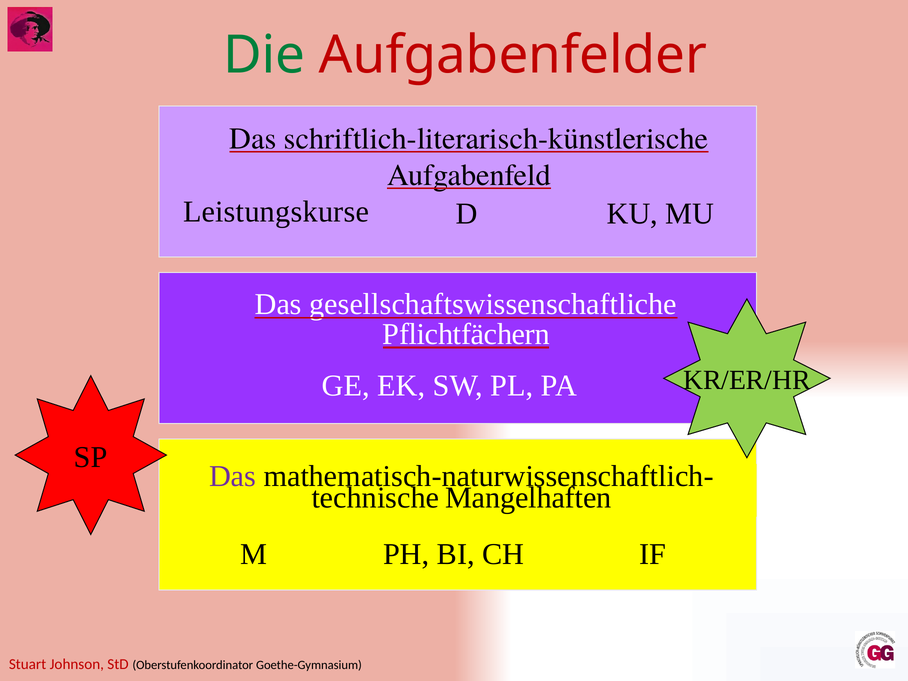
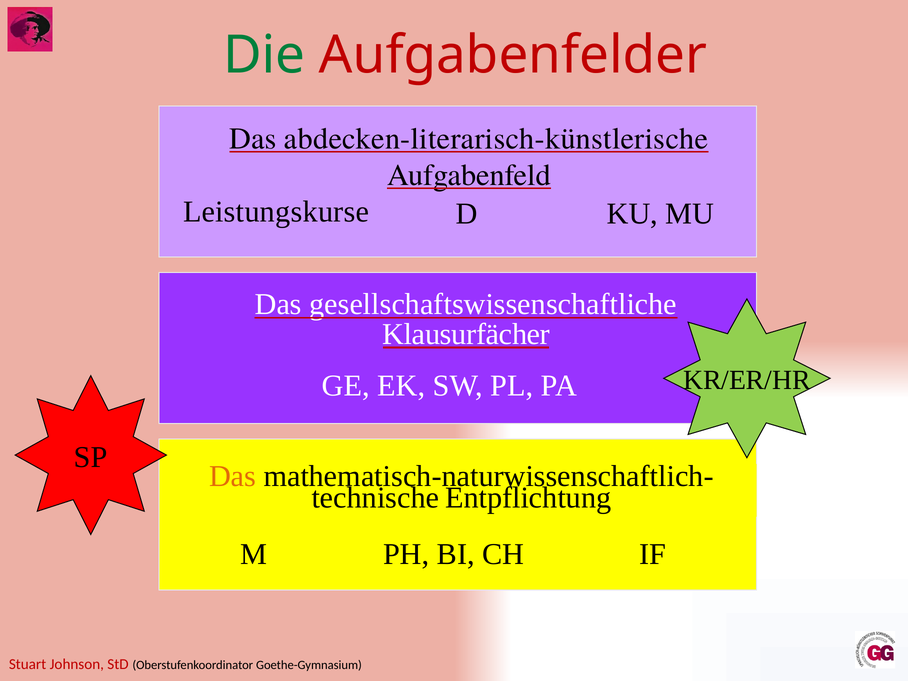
schriftlich-literarisch-künstlerische: schriftlich-literarisch-künstlerische -> abdecken-literarisch-künstlerische
Pflichtfächern: Pflichtfächern -> Klausurfächer
Das at (233, 476) colour: purple -> orange
Mangelhaften: Mangelhaften -> Entpflichtung
